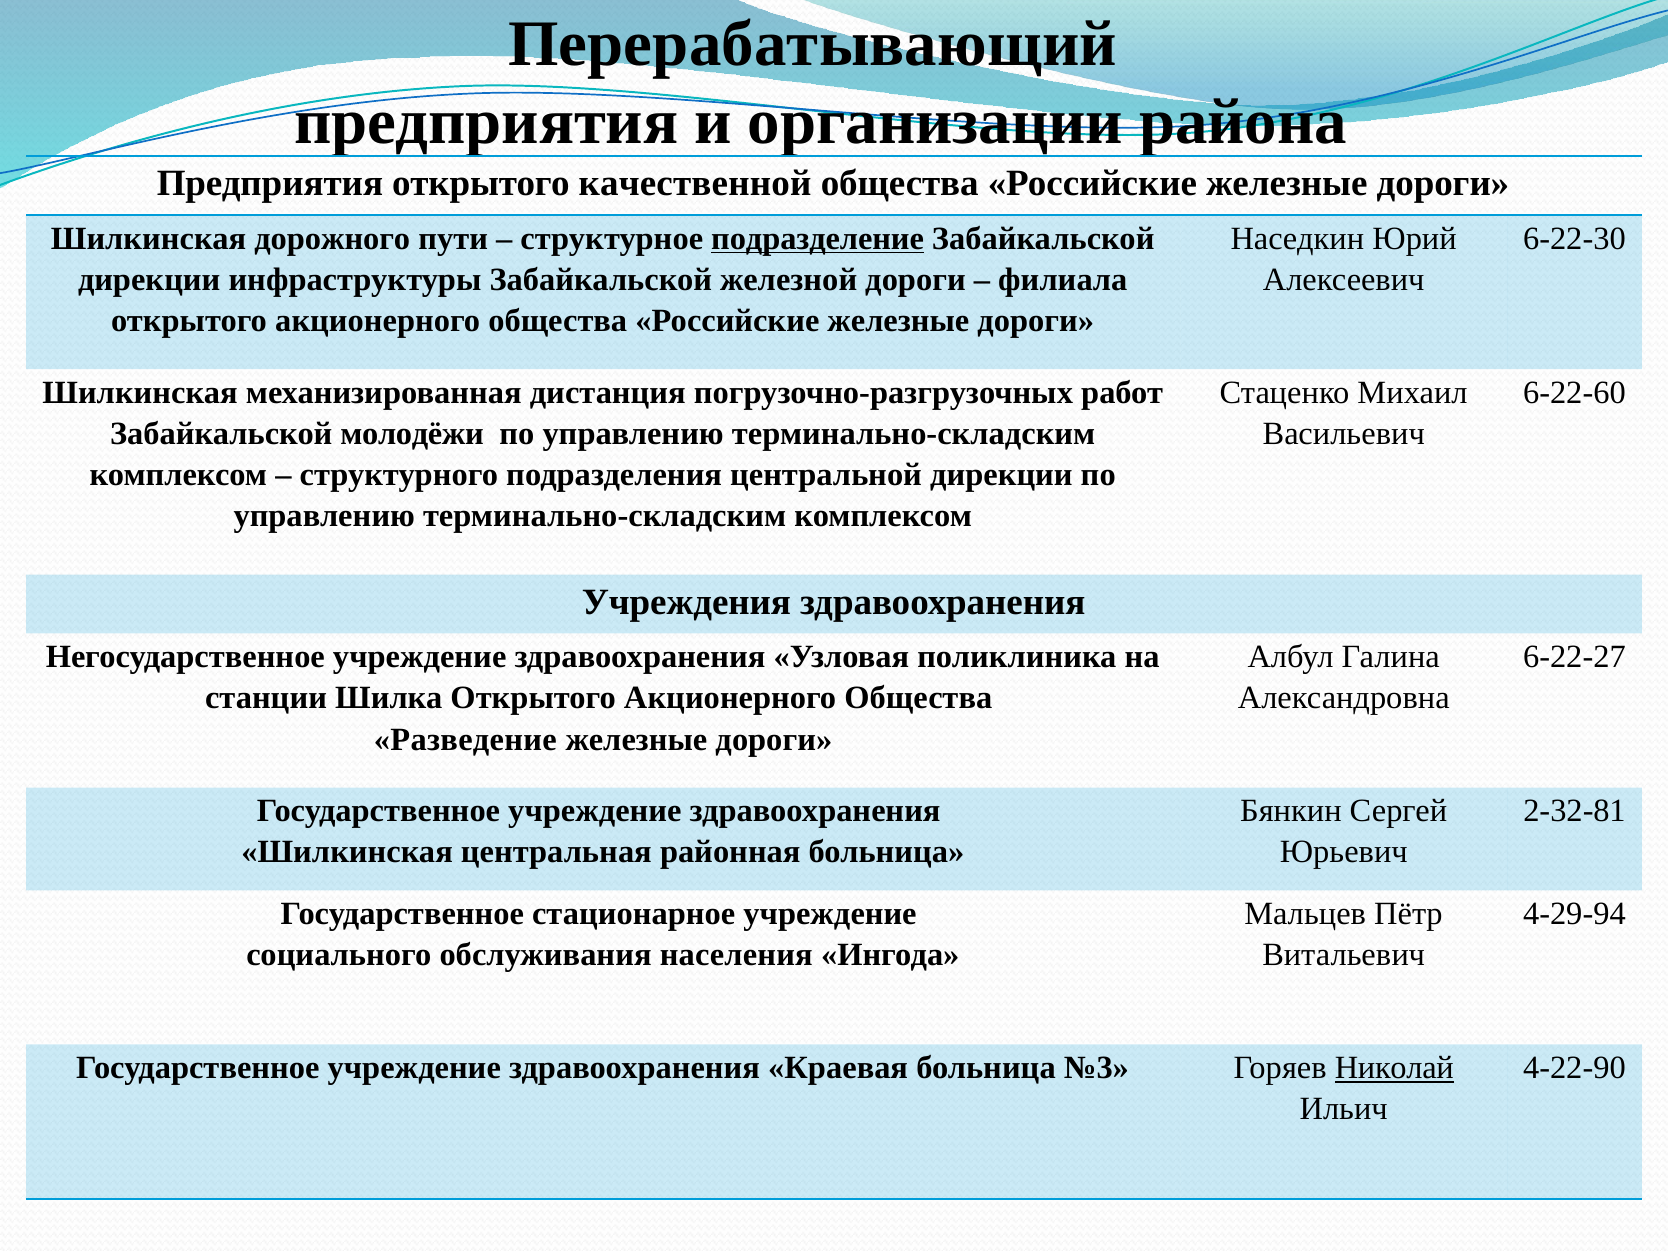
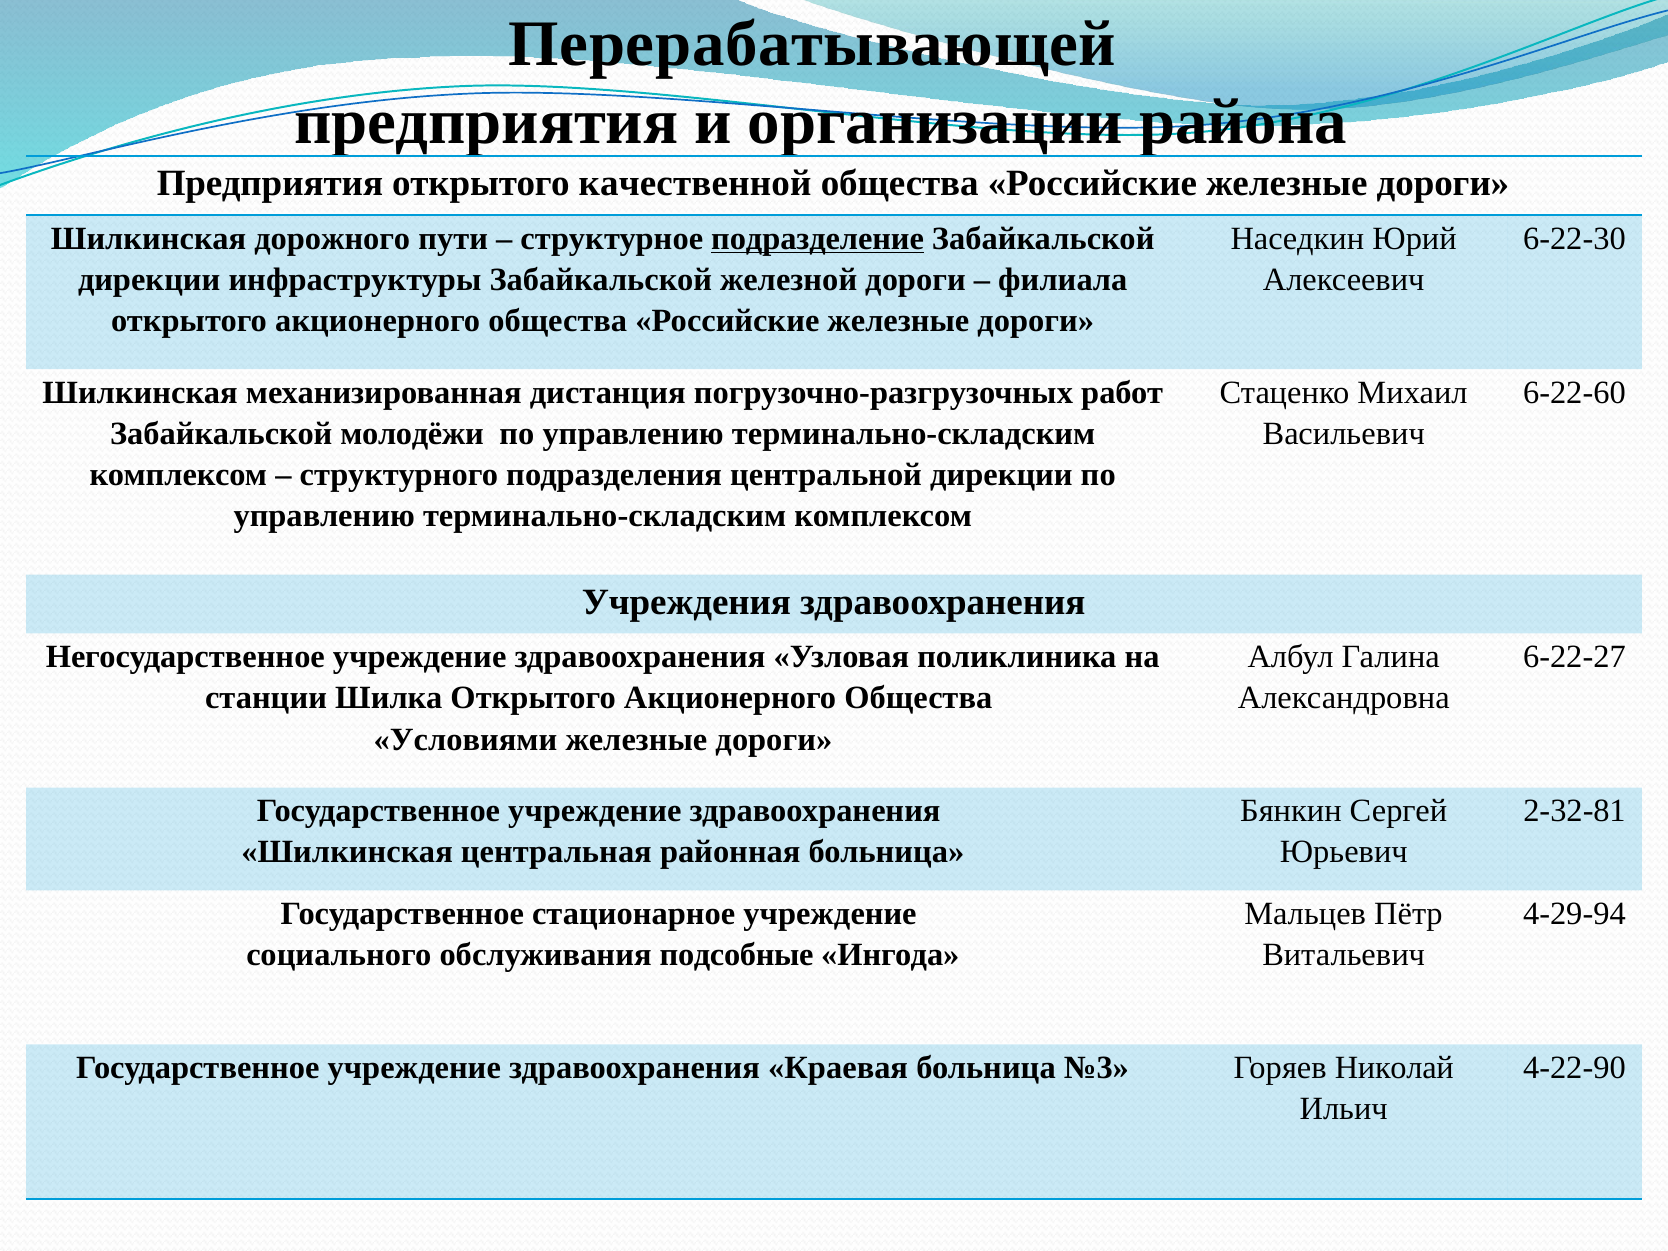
Перерабатывающий: Перерабатывающий -> Перерабатывающей
Разведение: Разведение -> Условиями
населения: населения -> подсобные
Николай underline: present -> none
